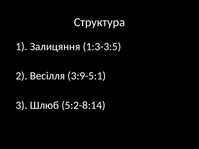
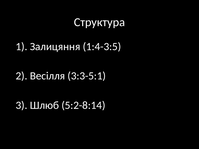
1:3-3:5: 1:3-3:5 -> 1:4-3:5
3:9-5:1: 3:9-5:1 -> 3:3-5:1
